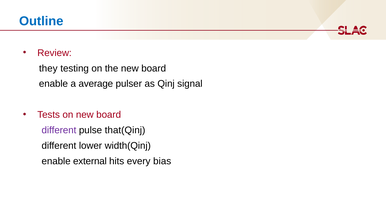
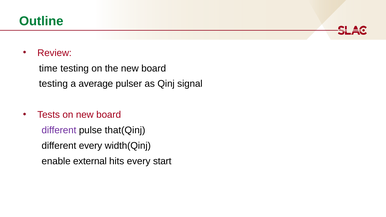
Outline colour: blue -> green
they: they -> time
enable at (53, 84): enable -> testing
different lower: lower -> every
bias: bias -> start
